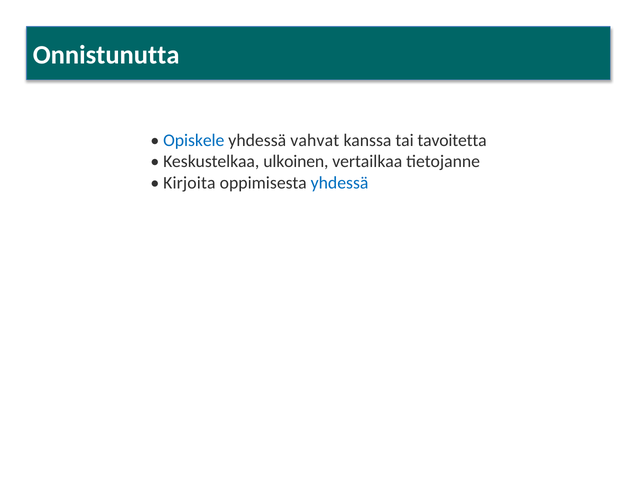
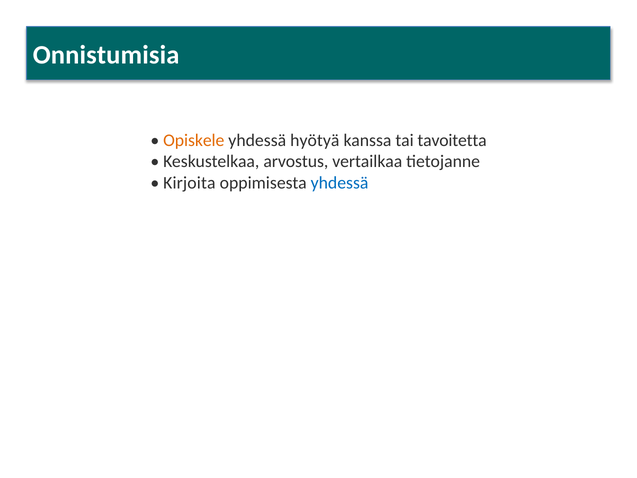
Onnistunutta: Onnistunutta -> Onnistumisia
Opiskele colour: blue -> orange
vahvat: vahvat -> hyötyä
ulkoinen: ulkoinen -> arvostus
